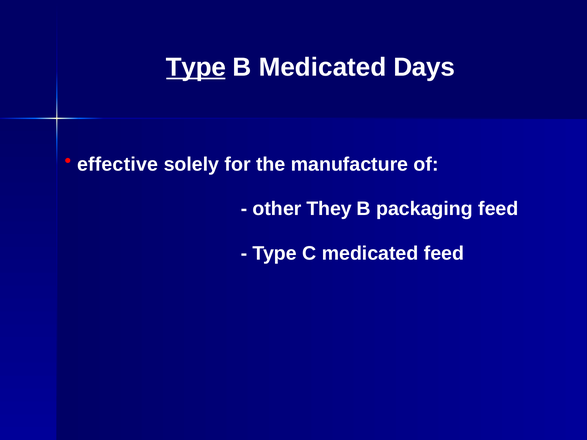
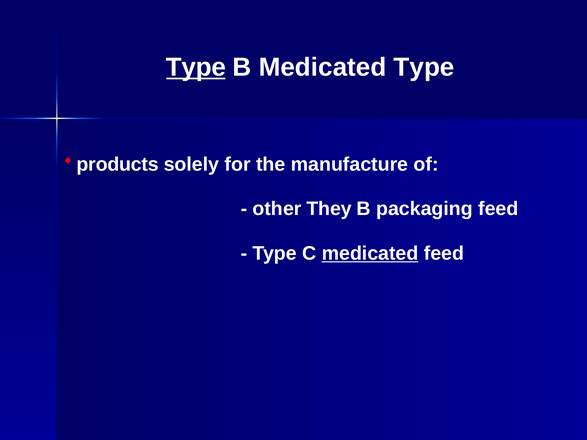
Medicated Days: Days -> Type
effective: effective -> products
medicated at (370, 254) underline: none -> present
